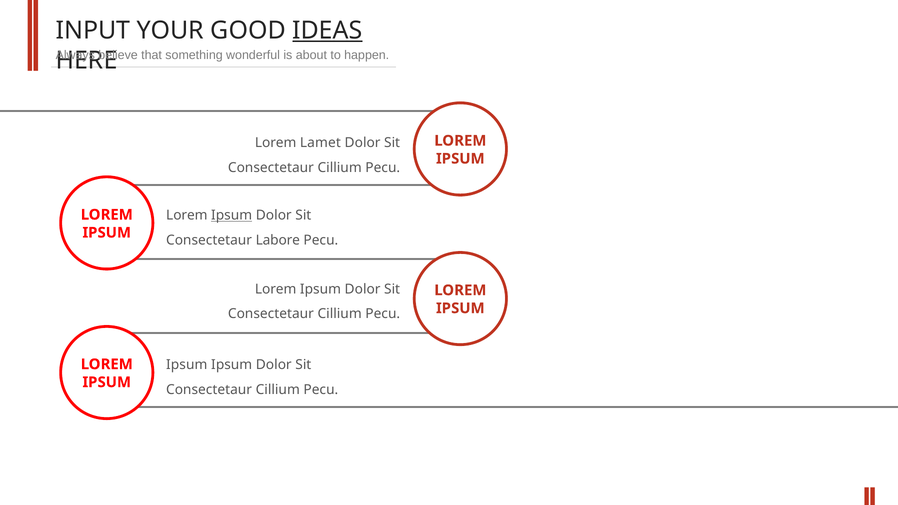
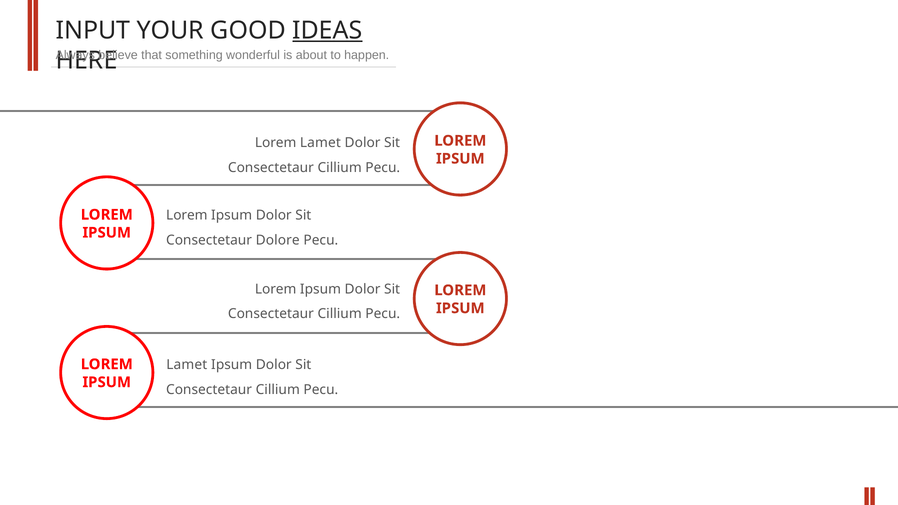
Ipsum at (232, 215) underline: present -> none
Labore: Labore -> Dolore
Ipsum at (187, 365): Ipsum -> Lamet
